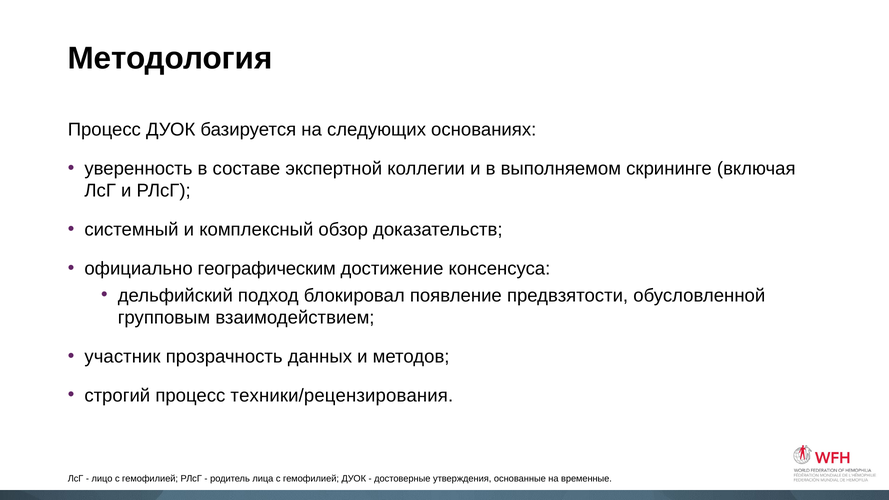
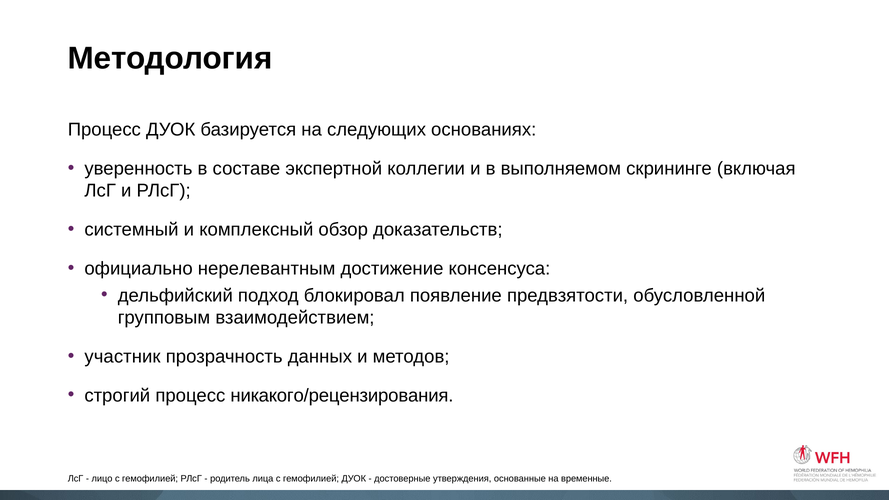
географическим: географическим -> нерелевантным
техники/рецензирования: техники/рецензирования -> никакого/рецензирования
